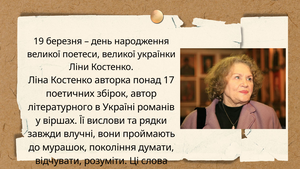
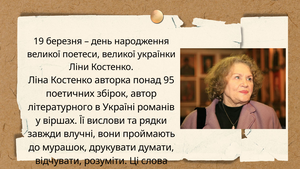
17: 17 -> 95
покоління: покоління -> друкувати
